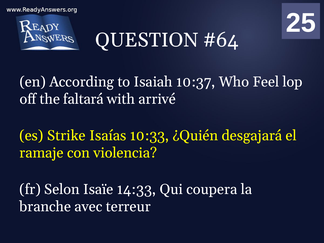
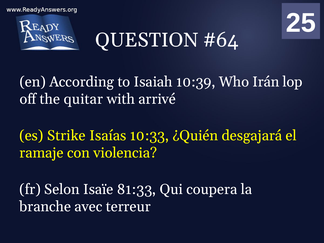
10:37: 10:37 -> 10:39
Feel: Feel -> Irán
faltará: faltará -> quitar
14:33: 14:33 -> 81:33
